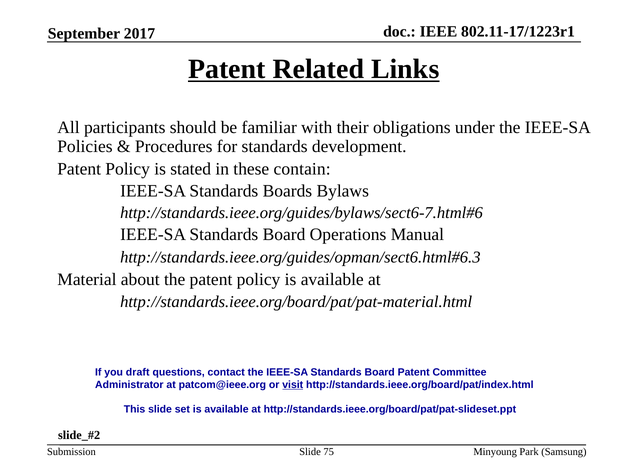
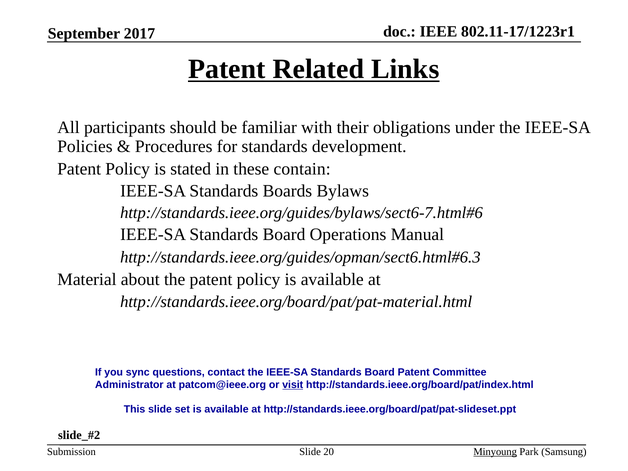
draft: draft -> sync
75: 75 -> 20
Minyoung underline: none -> present
